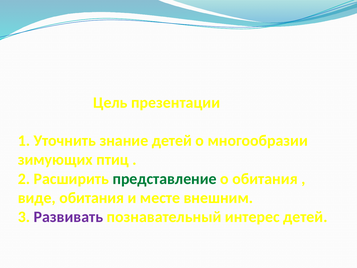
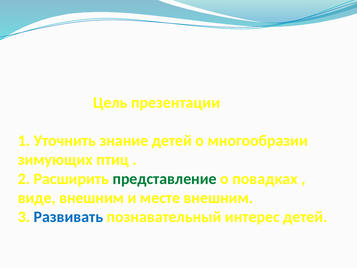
о обитания: обитания -> повадках
виде обитания: обитания -> внешним
Развивать colour: purple -> blue
